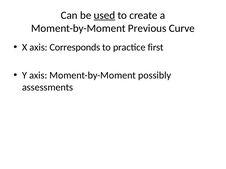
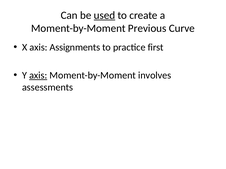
Corresponds: Corresponds -> Assignments
axis at (38, 76) underline: none -> present
possibly: possibly -> involves
